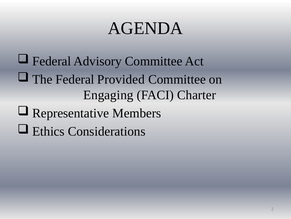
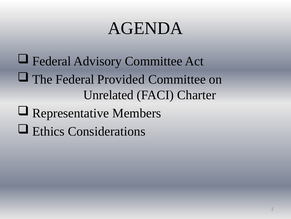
Engaging: Engaging -> Unrelated
